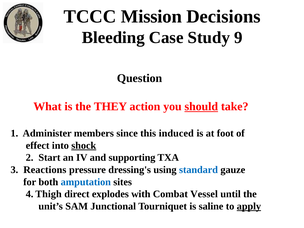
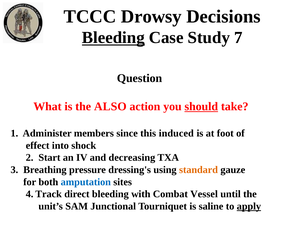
Mission: Mission -> Drowsy
Bleeding at (113, 38) underline: none -> present
9: 9 -> 7
THEY: THEY -> ALSO
shock underline: present -> none
supporting: supporting -> decreasing
Reactions: Reactions -> Breathing
standard colour: blue -> orange
Thigh: Thigh -> Track
direct explodes: explodes -> bleeding
